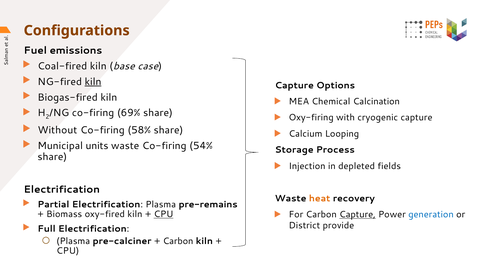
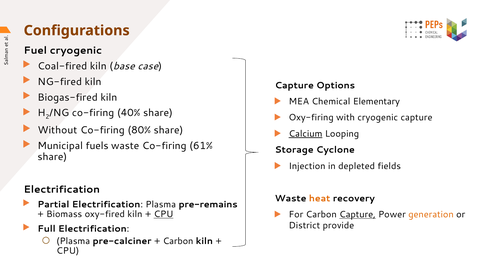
Fuel emissions: emissions -> cryogenic
kiln at (93, 82) underline: present -> none
Calcination: Calcination -> Elementary
69%: 69% -> 40%
58%: 58% -> 80%
Calcium underline: none -> present
units: units -> fuels
54%: 54% -> 61%
Process: Process -> Cyclone
generation colour: blue -> orange
